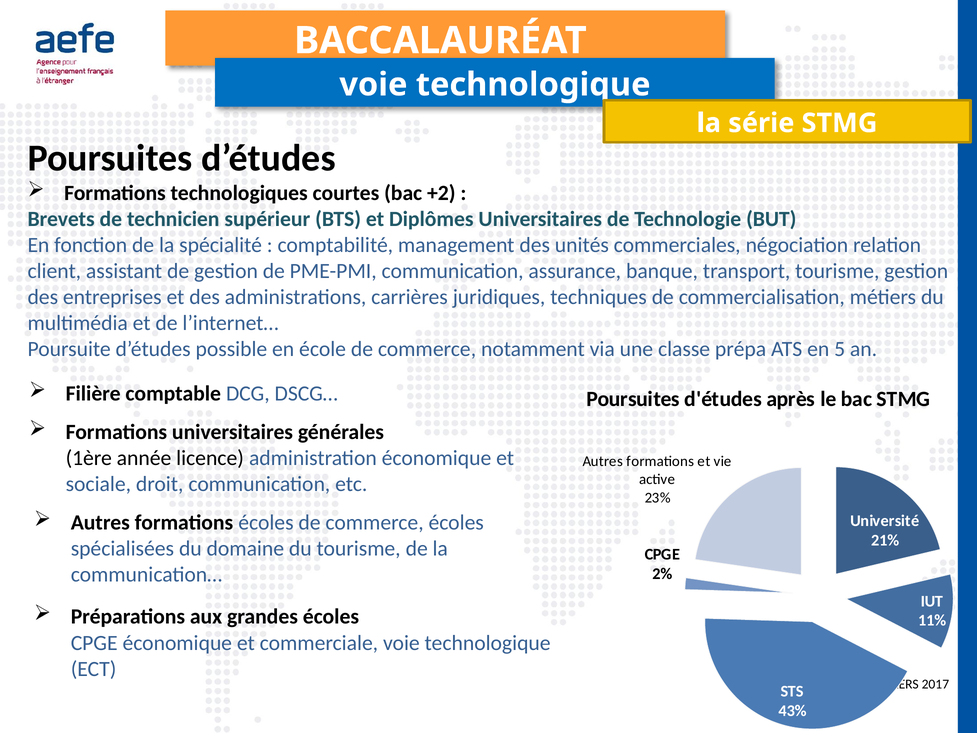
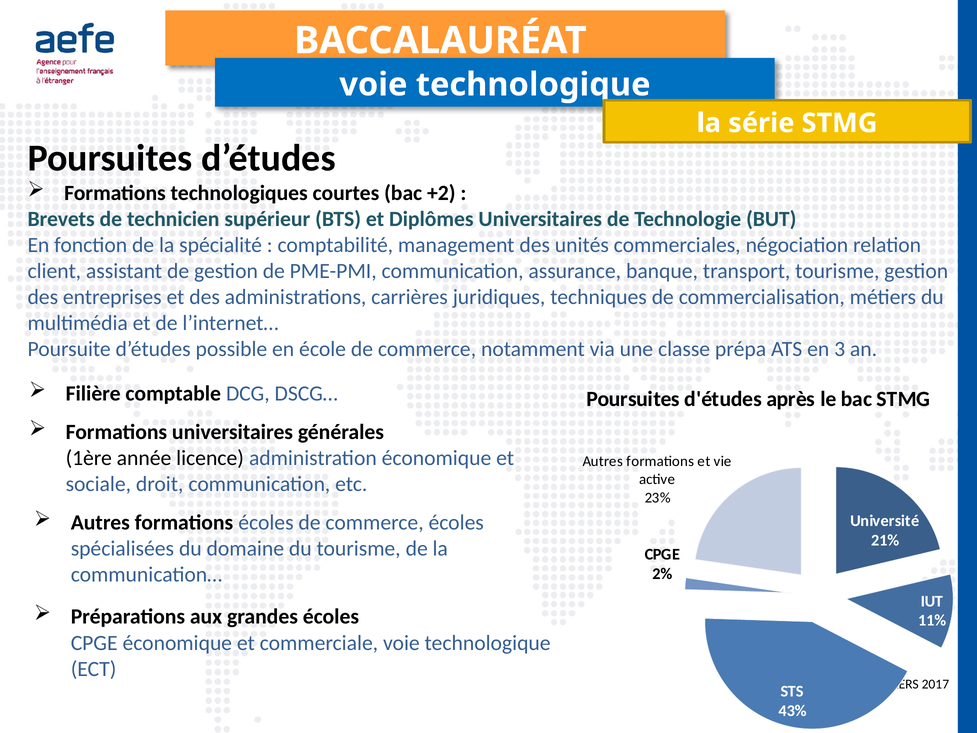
5: 5 -> 3
